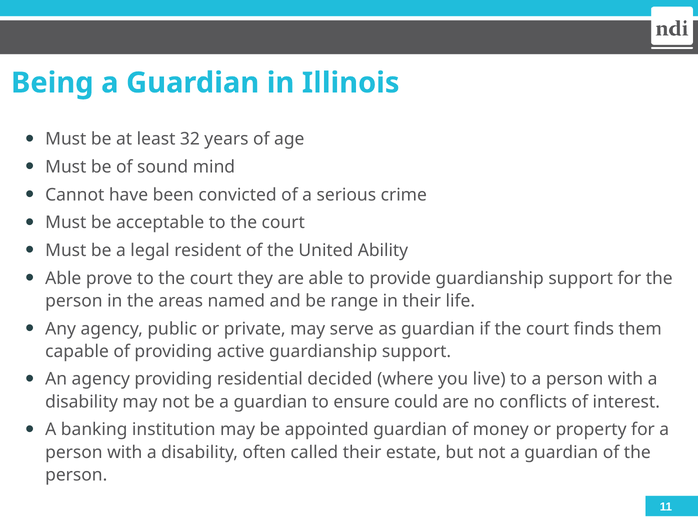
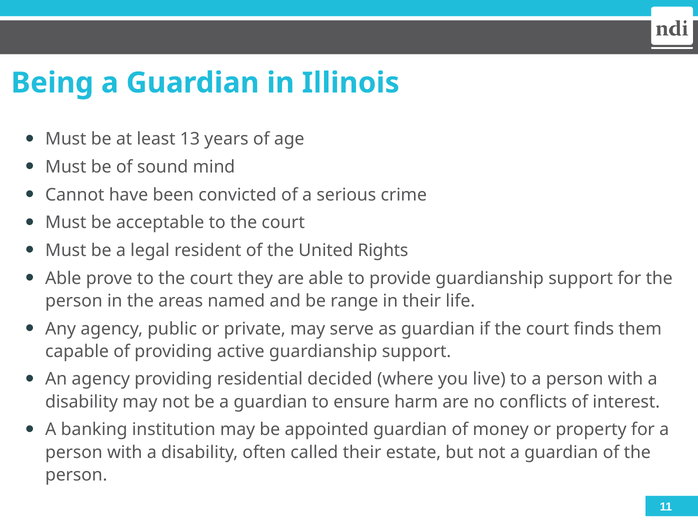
32: 32 -> 13
Ability: Ability -> Rights
could: could -> harm
